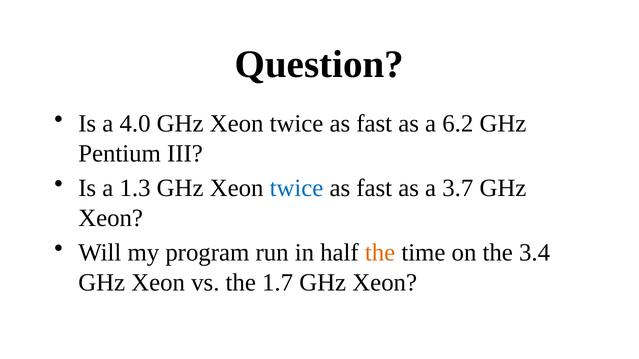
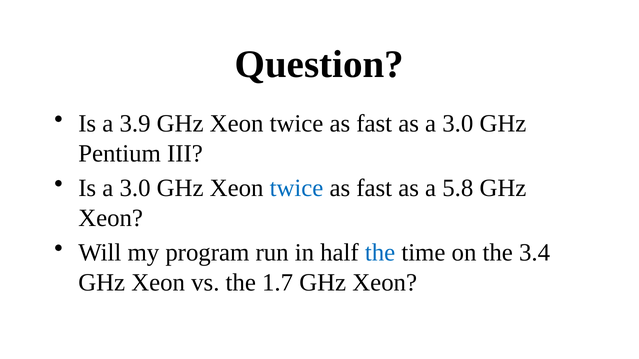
4.0: 4.0 -> 3.9
as a 6.2: 6.2 -> 3.0
Is a 1.3: 1.3 -> 3.0
3.7: 3.7 -> 5.8
the at (380, 253) colour: orange -> blue
